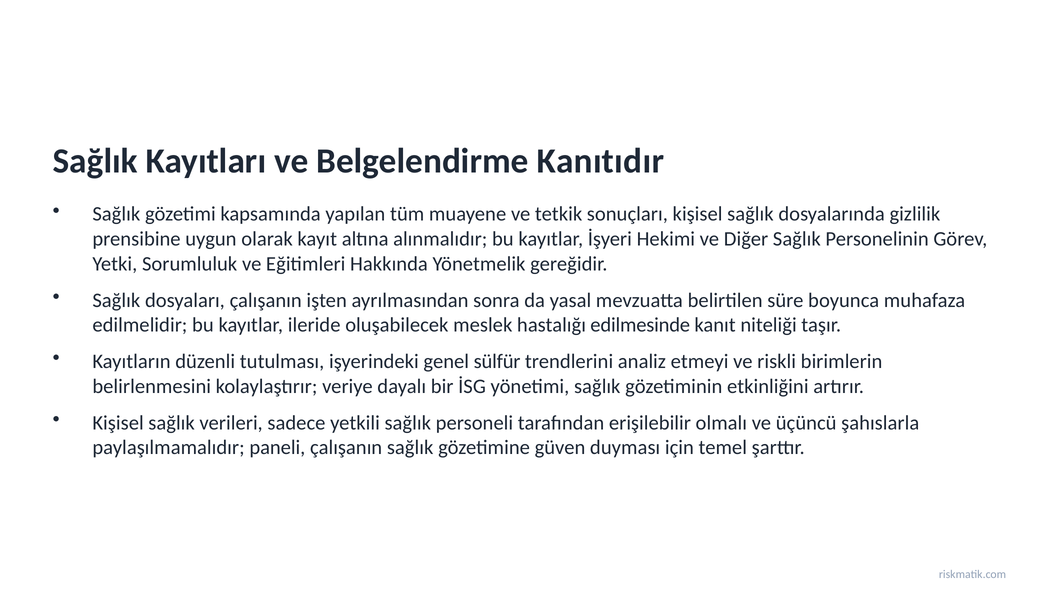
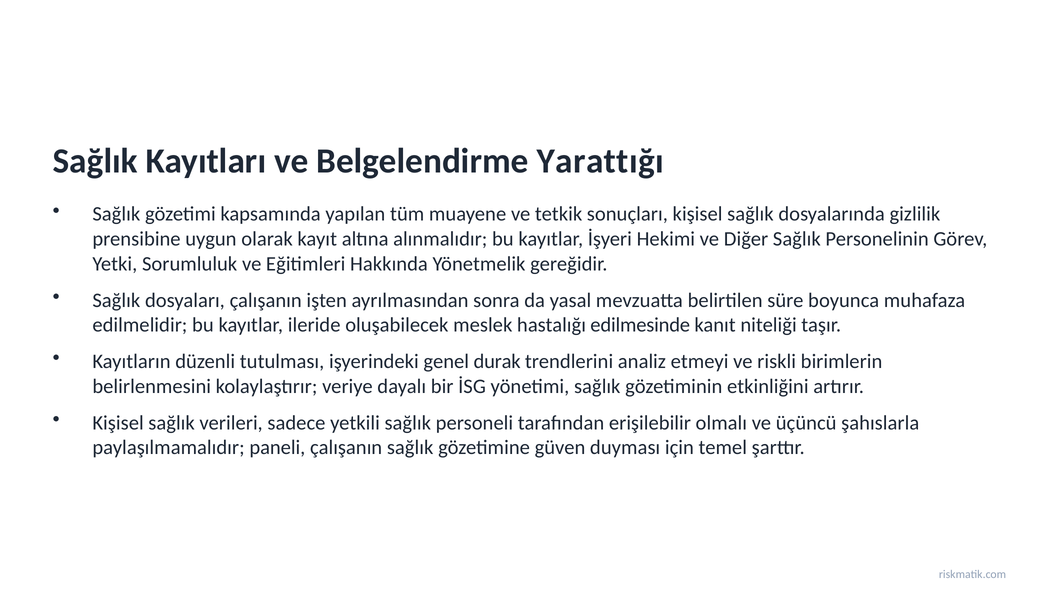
Kanıtıdır: Kanıtıdır -> Yarattığı
sülfür: sülfür -> durak
